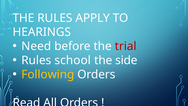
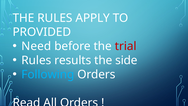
HEARINGS: HEARINGS -> PROVIDED
school: school -> results
Following colour: yellow -> light blue
